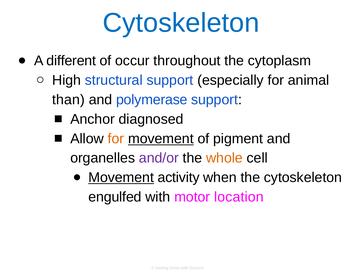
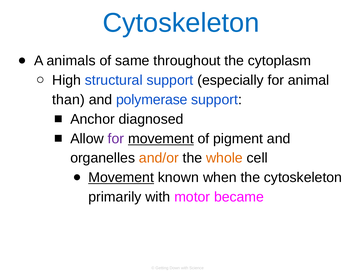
different: different -> animals
occur: occur -> same
for at (116, 138) colour: orange -> purple
and/or colour: purple -> orange
activity: activity -> known
engulfed: engulfed -> primarily
location: location -> became
